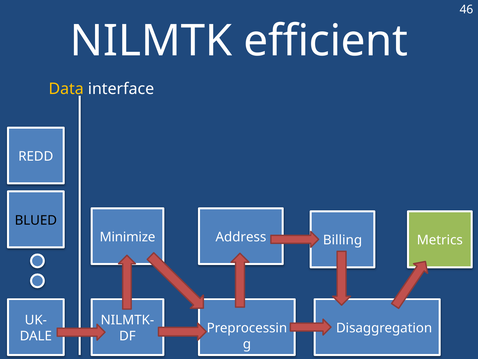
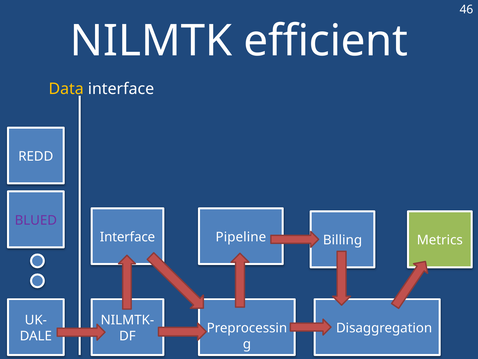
BLUED colour: black -> purple
Minimize at (127, 237): Minimize -> Interface
Address: Address -> Pipeline
